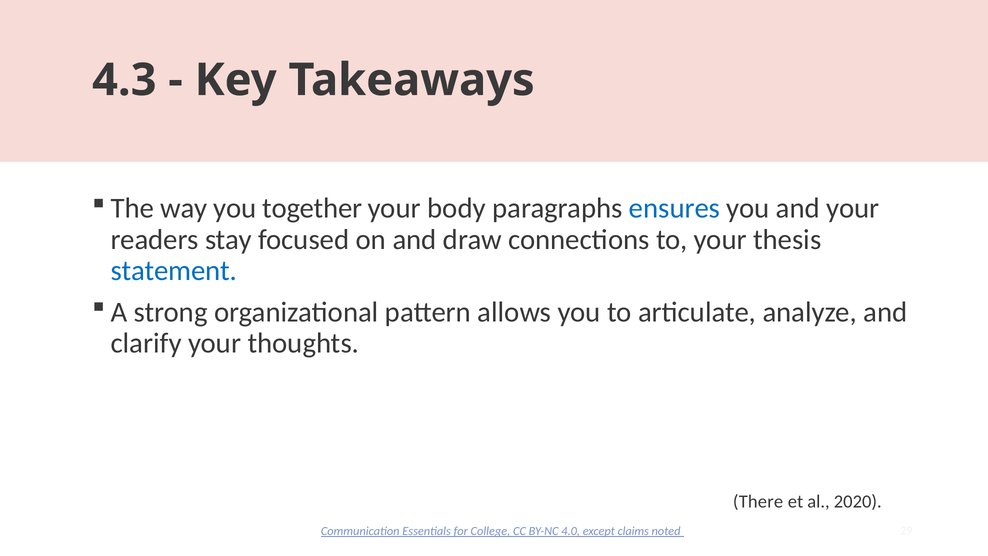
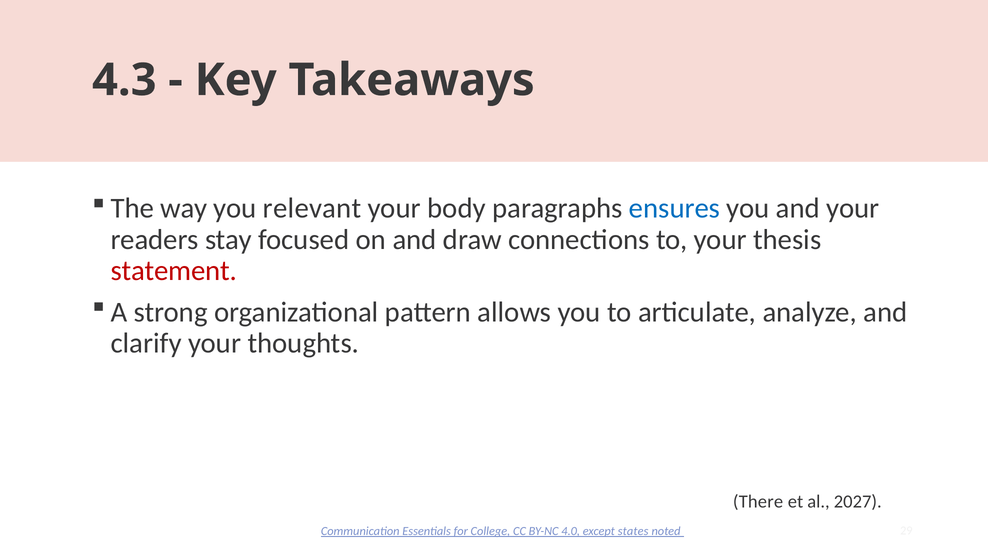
together: together -> relevant
statement colour: blue -> red
2020: 2020 -> 2027
claims: claims -> states
